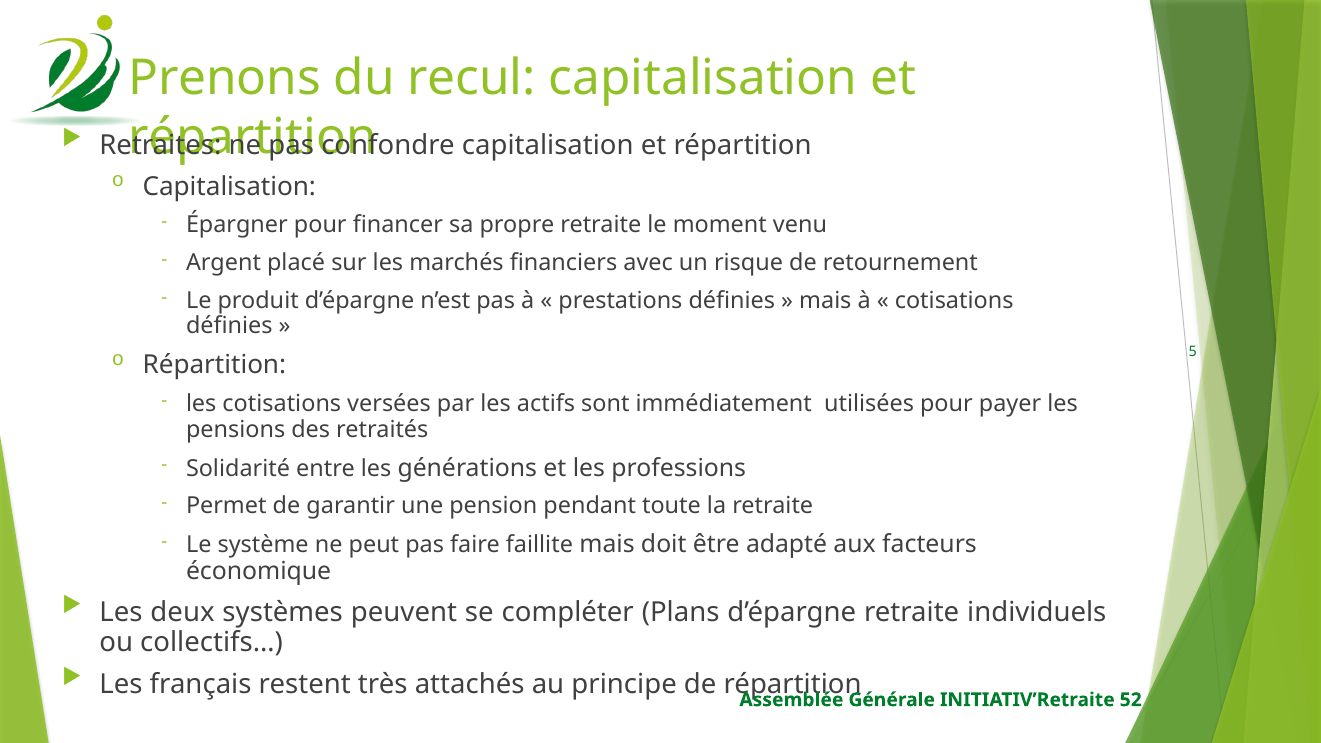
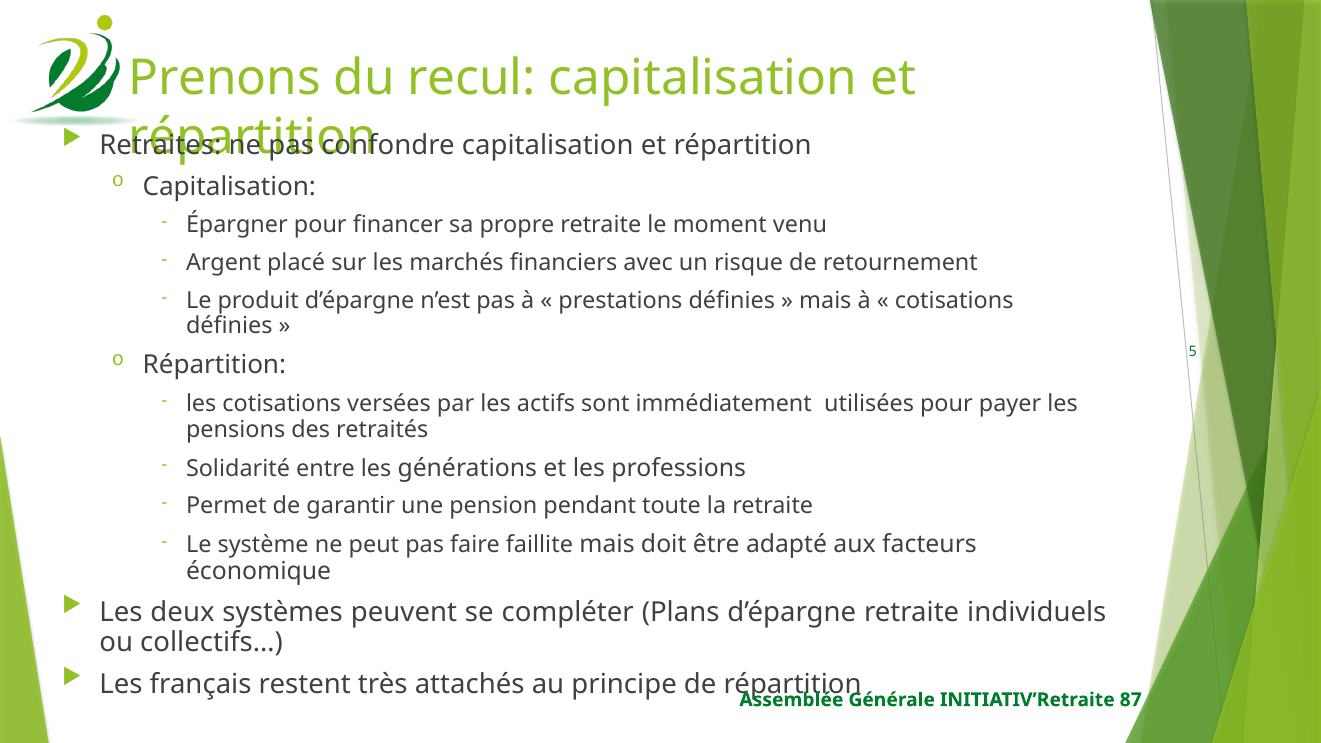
52: 52 -> 87
